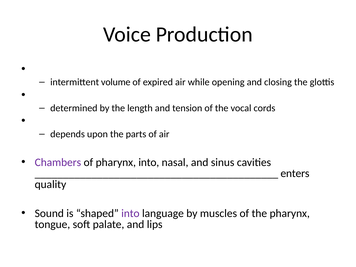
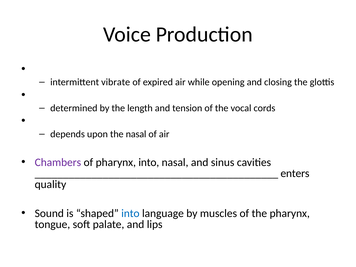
volume: volume -> vibrate
the parts: parts -> nasal
into at (130, 213) colour: purple -> blue
